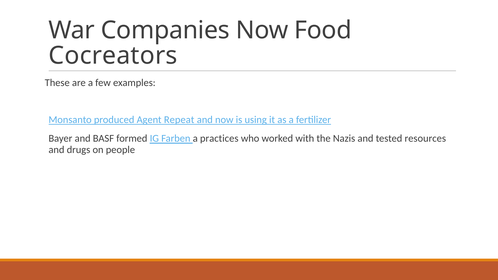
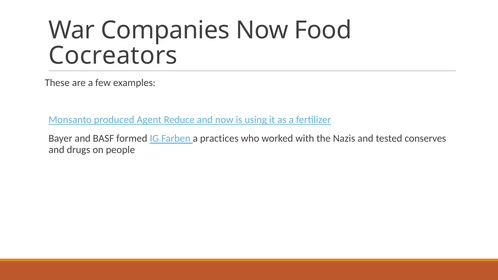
Repeat: Repeat -> Reduce
resources: resources -> conserves
